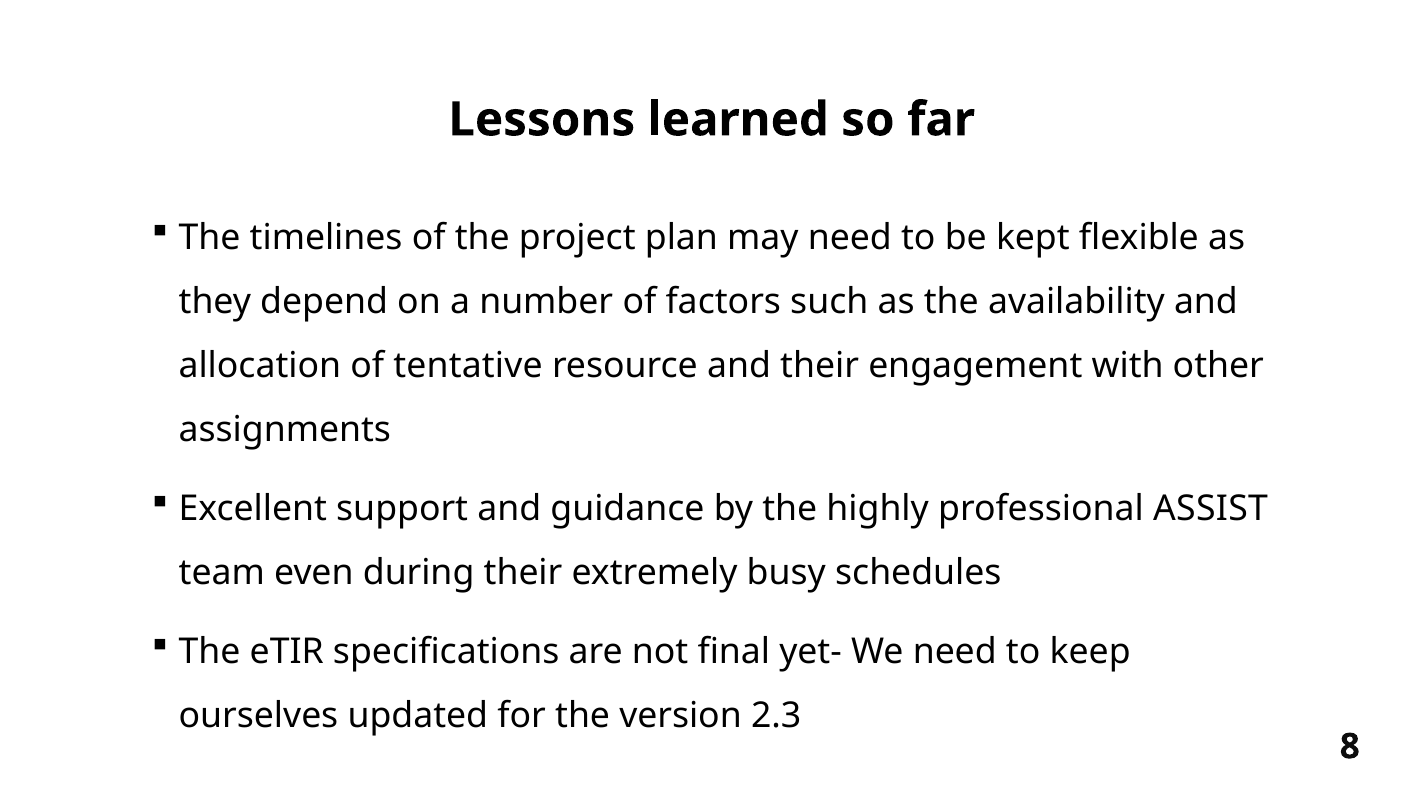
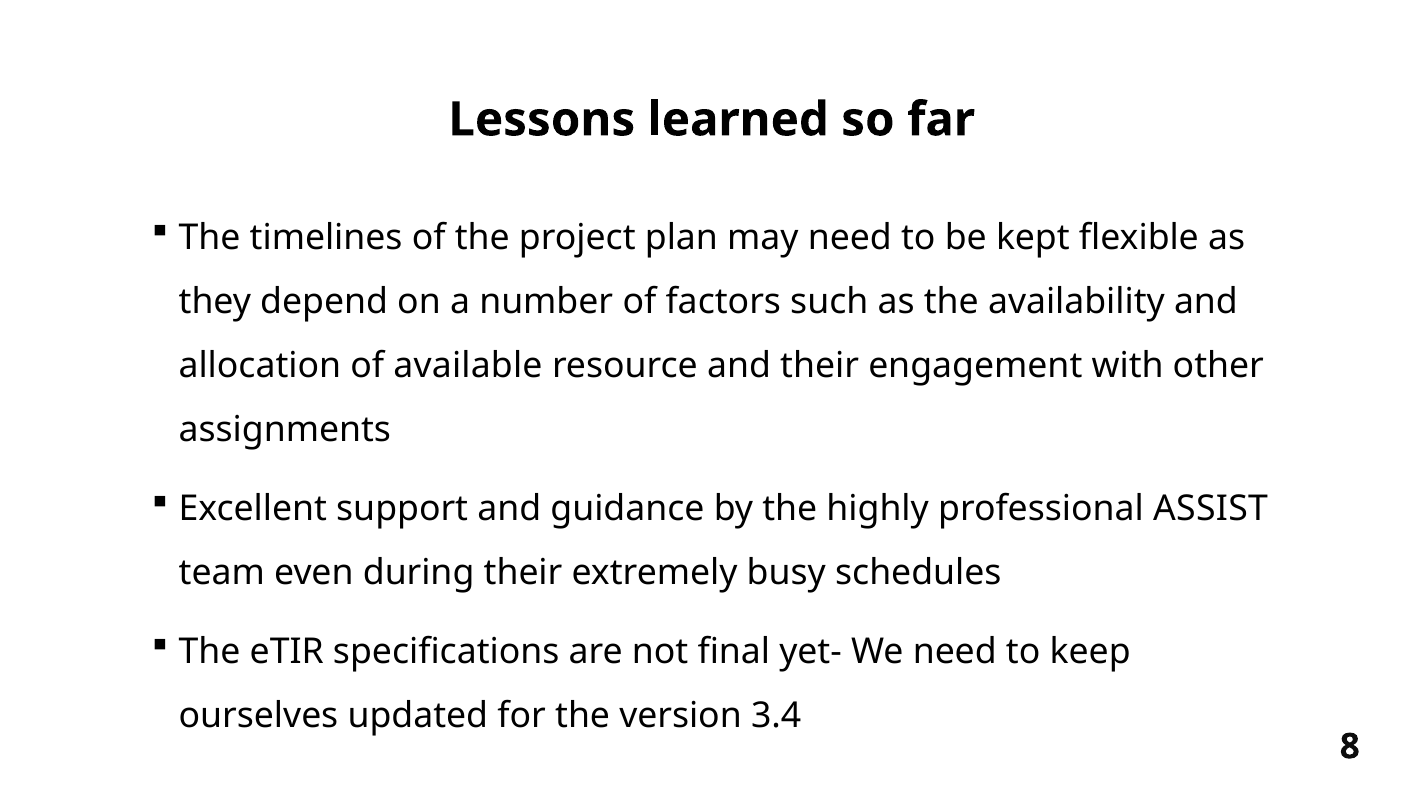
tentative: tentative -> available
2.3: 2.3 -> 3.4
